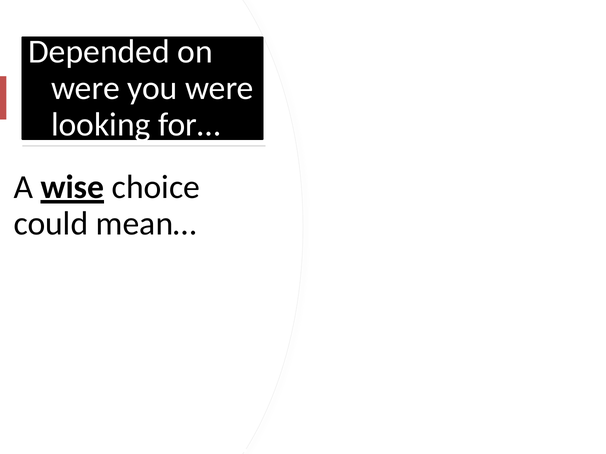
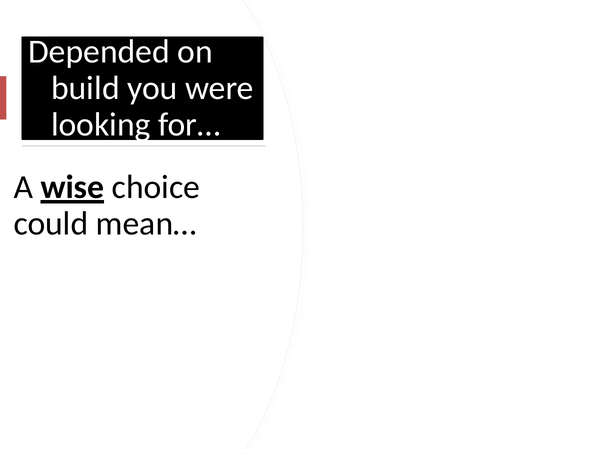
were at (85, 88): were -> build
